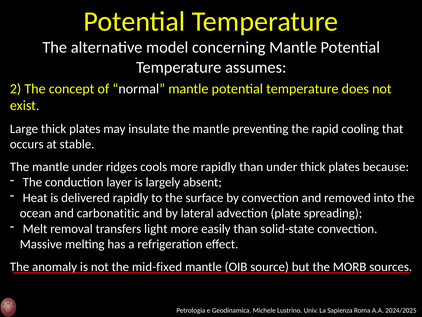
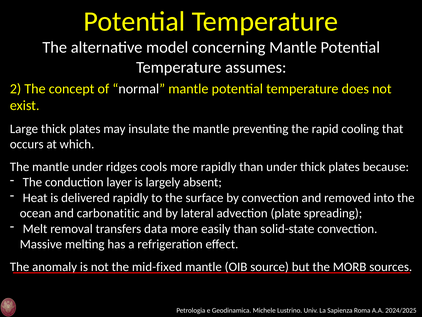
stable: stable -> which
light: light -> data
